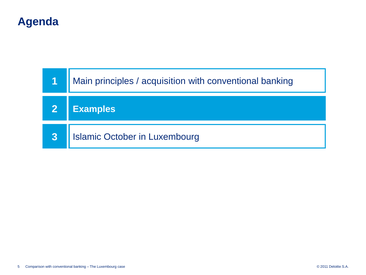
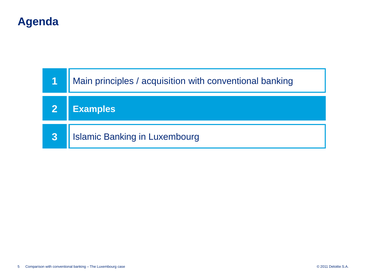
Islamic October: October -> Banking
